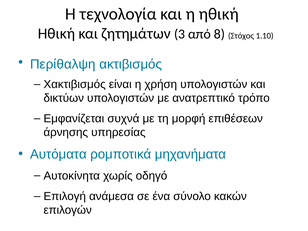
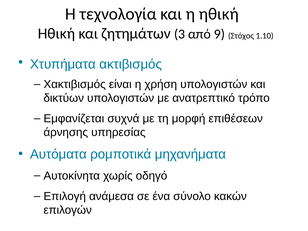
8: 8 -> 9
Περίθαλψη: Περίθαλψη -> Χτυπήματα
